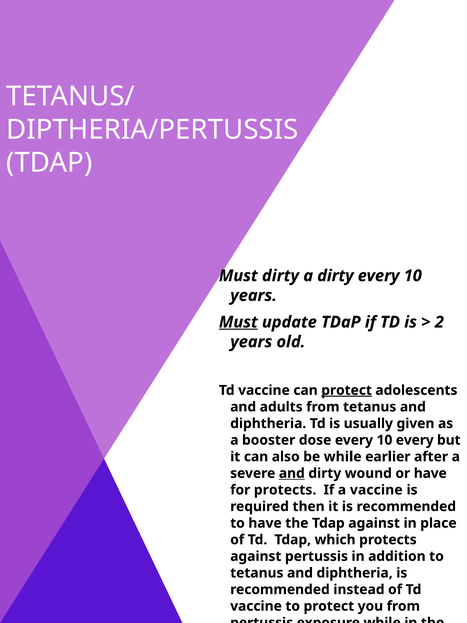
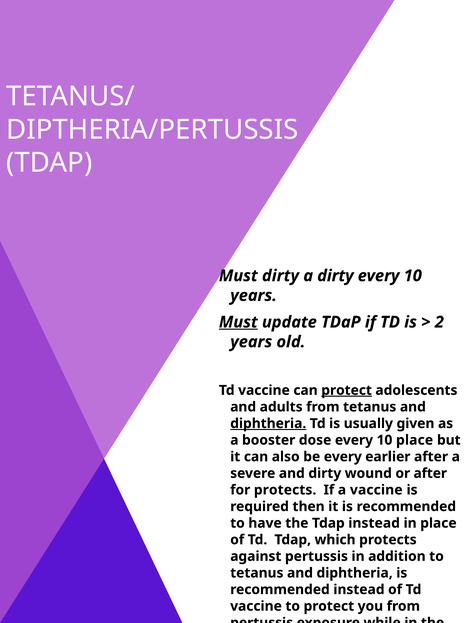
diphtheria at (268, 423) underline: none -> present
10 every: every -> place
be while: while -> every
and at (292, 473) underline: present -> none
or have: have -> after
Tdap against: against -> instead
